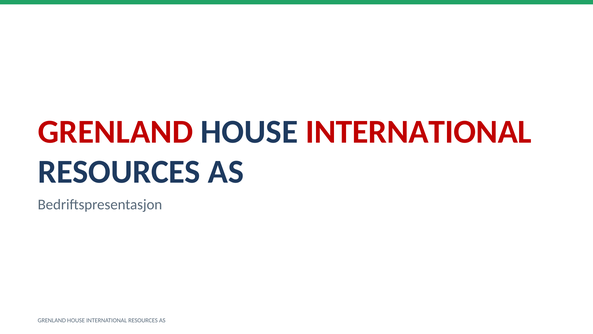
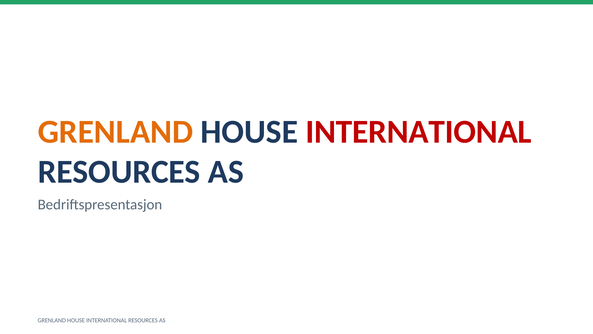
GRENLAND at (115, 132) colour: red -> orange
